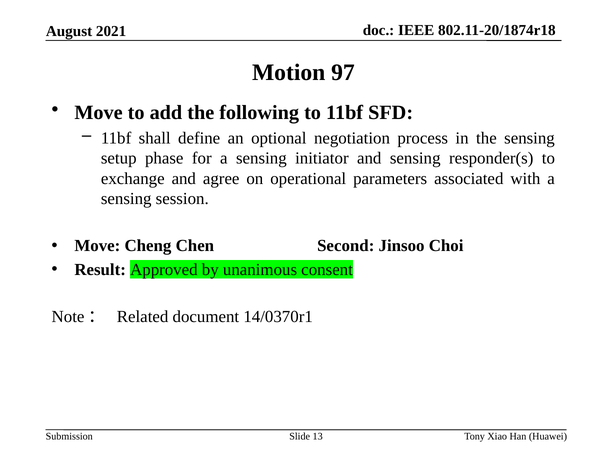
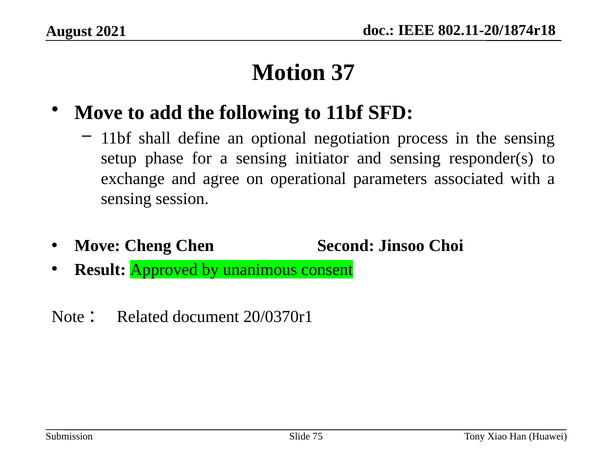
97: 97 -> 37
14/0370r1: 14/0370r1 -> 20/0370r1
13: 13 -> 75
